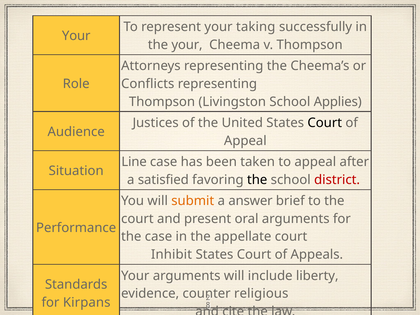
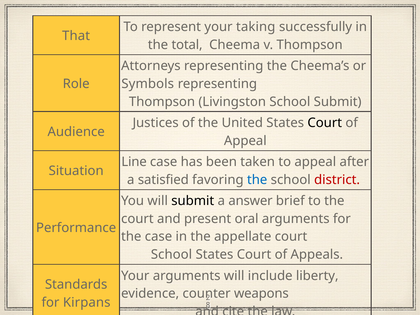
Your at (76, 36): Your -> That
the your: your -> total
Conflicts: Conflicts -> Symbols
School Applies: Applies -> Submit
the at (257, 180) colour: black -> blue
submit at (193, 201) colour: orange -> black
Inhibit at (171, 255): Inhibit -> School
religious: religious -> weapons
